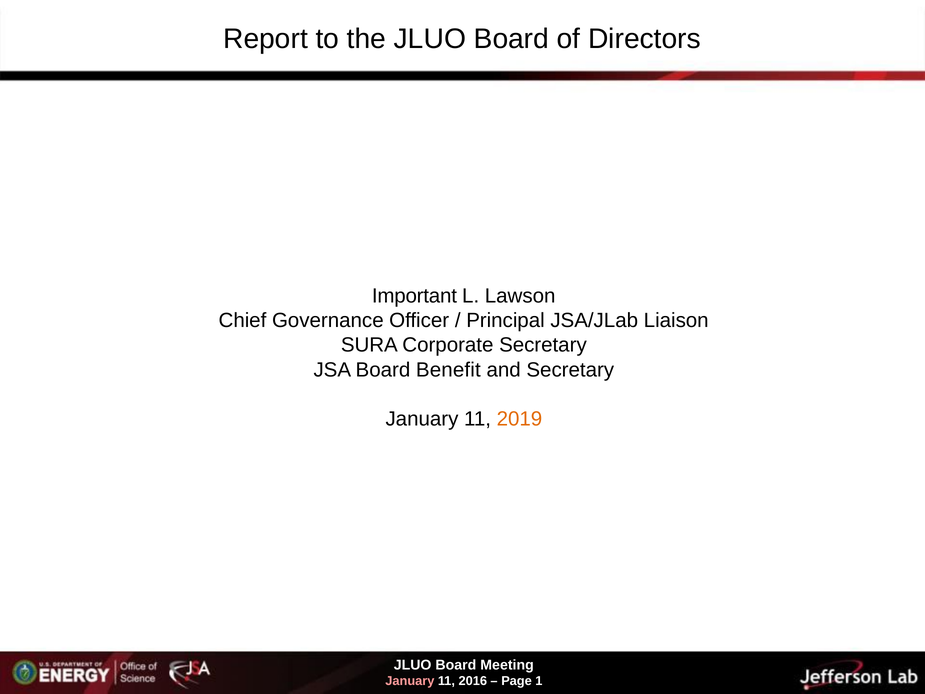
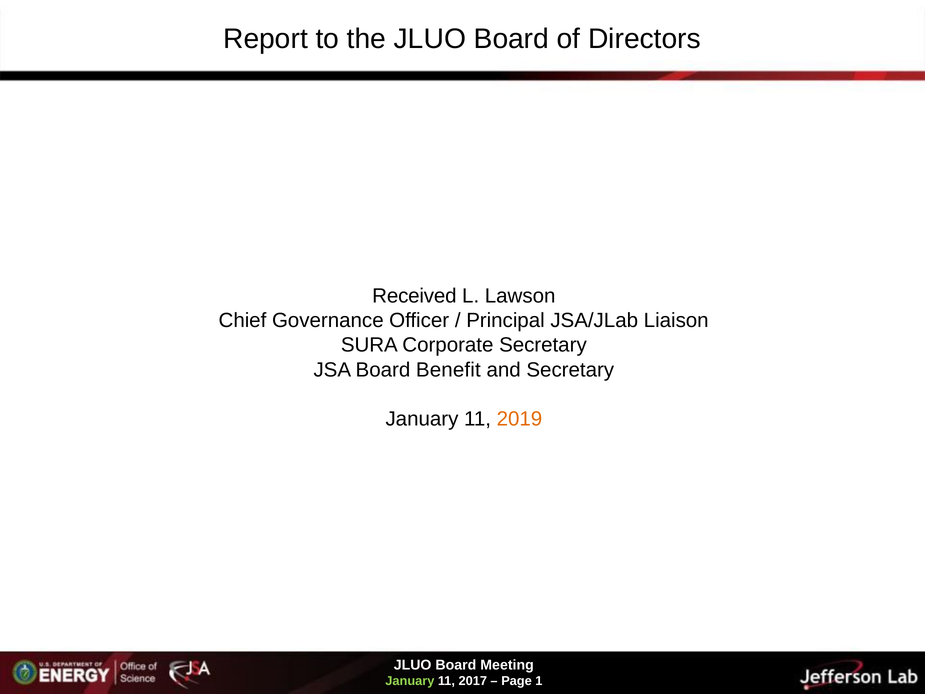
Important: Important -> Received
January at (410, 681) colour: pink -> light green
2016: 2016 -> 2017
